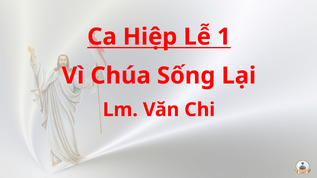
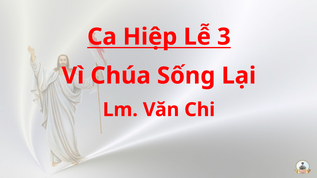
1: 1 -> 3
